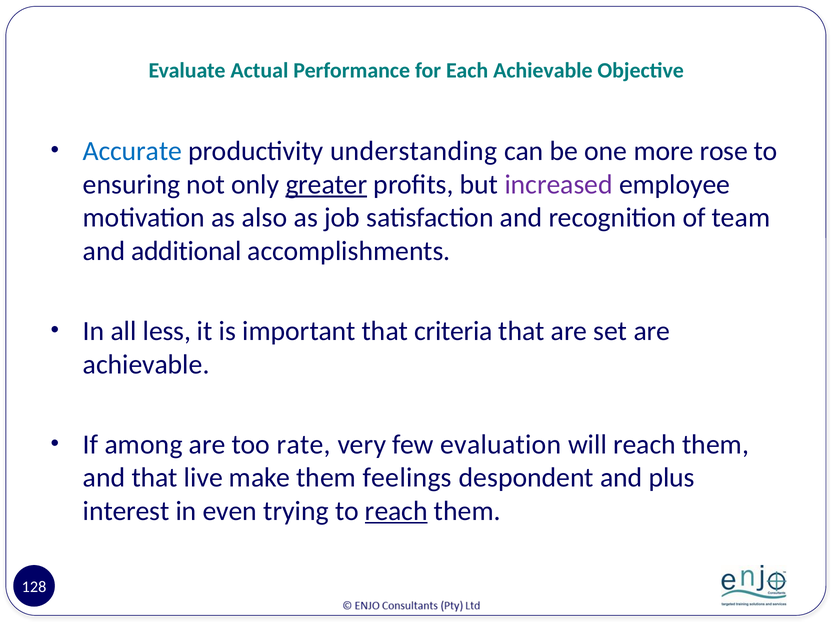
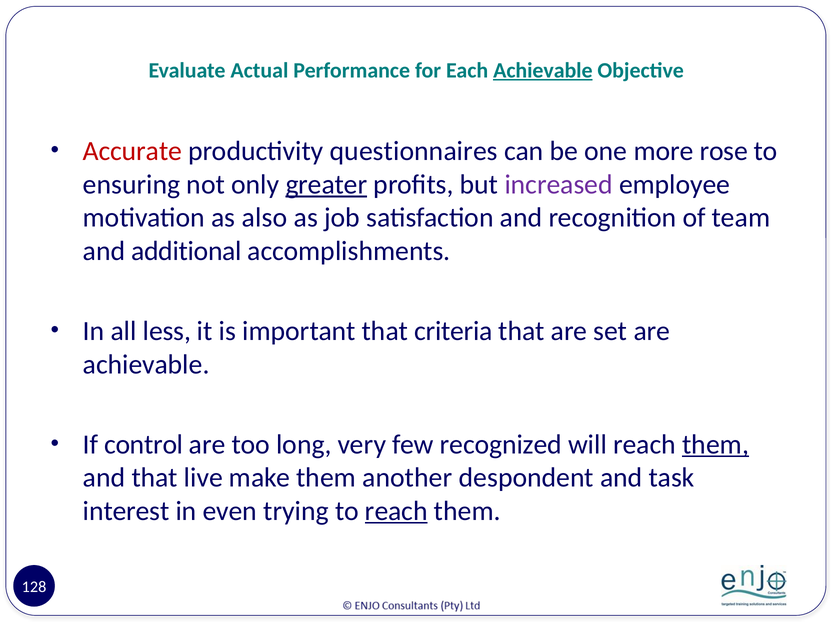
Achievable at (543, 70) underline: none -> present
Accurate colour: blue -> red
understanding: understanding -> questionnaires
among: among -> control
rate: rate -> long
evaluation: evaluation -> recognized
them at (716, 444) underline: none -> present
feelings: feelings -> another
plus: plus -> task
